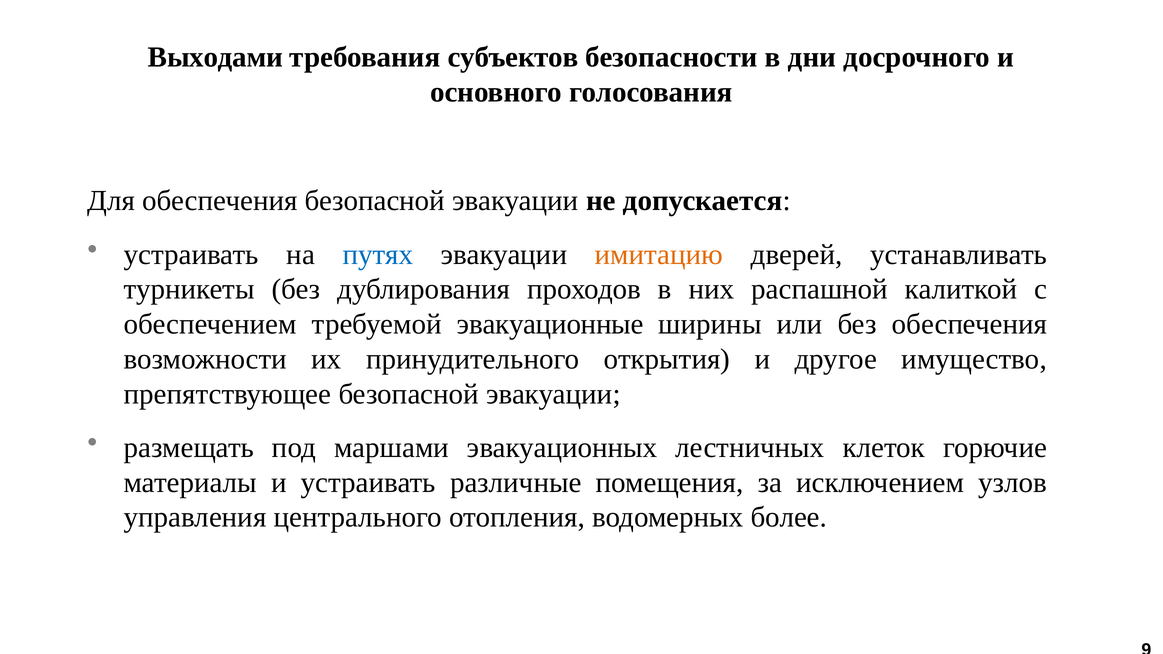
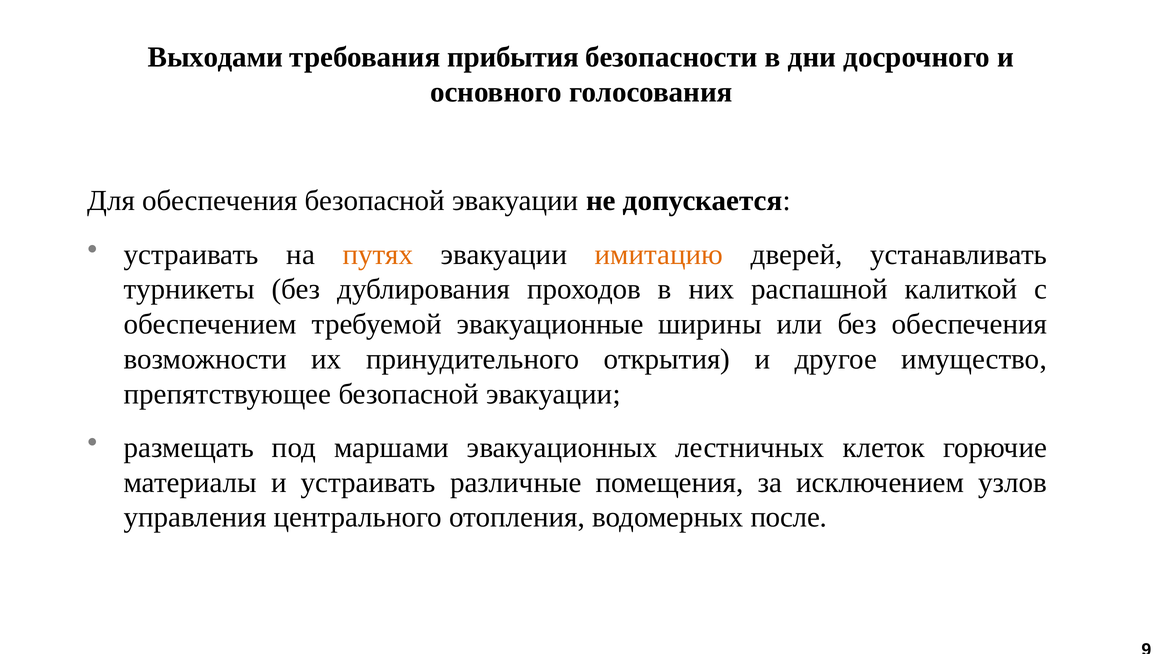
субъектов: субъектов -> прибытия
путях colour: blue -> orange
более: более -> после
